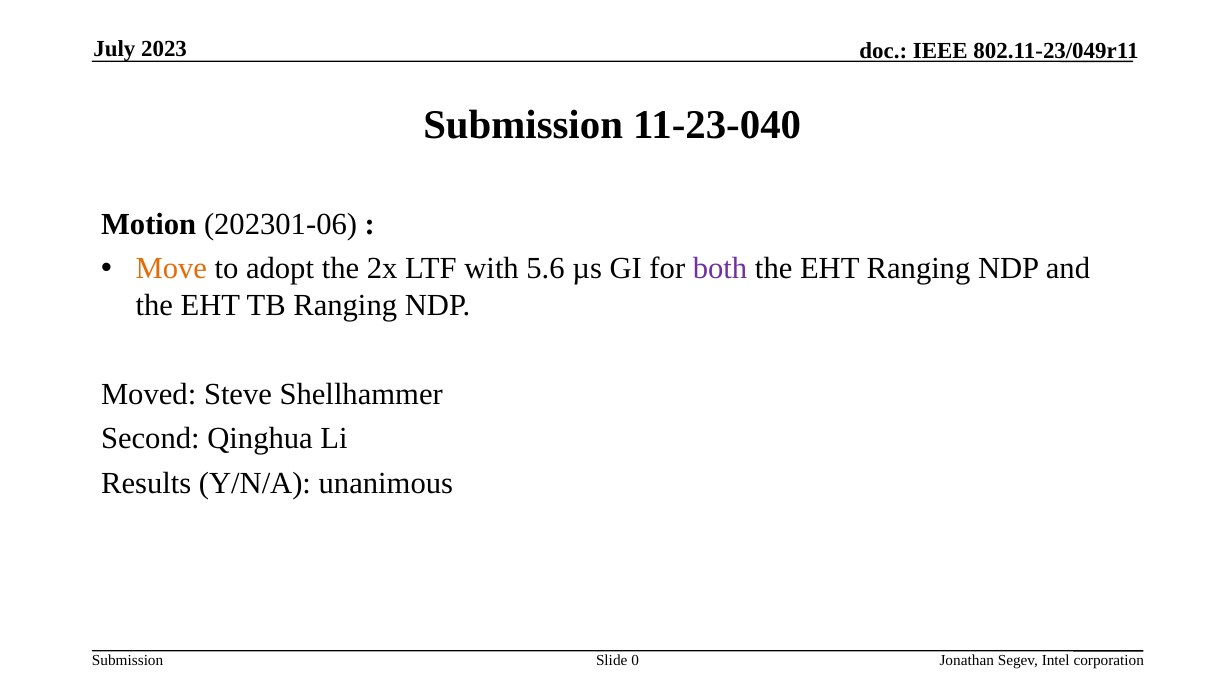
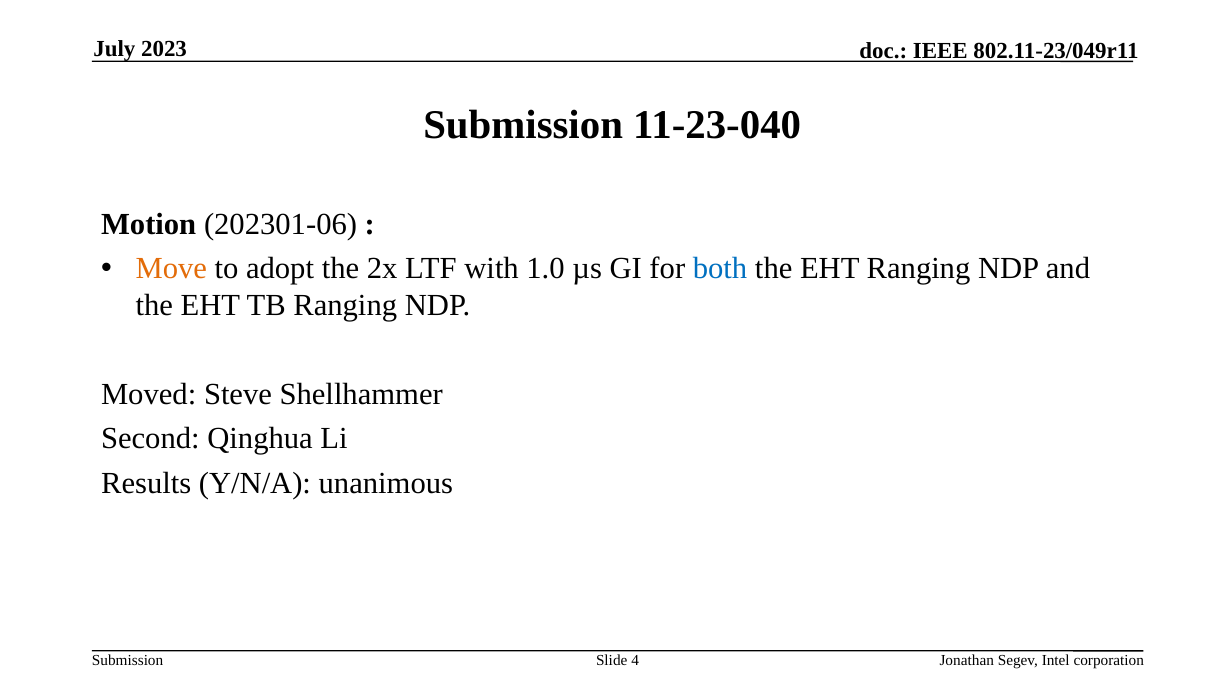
5.6: 5.6 -> 1.0
both colour: purple -> blue
0: 0 -> 4
